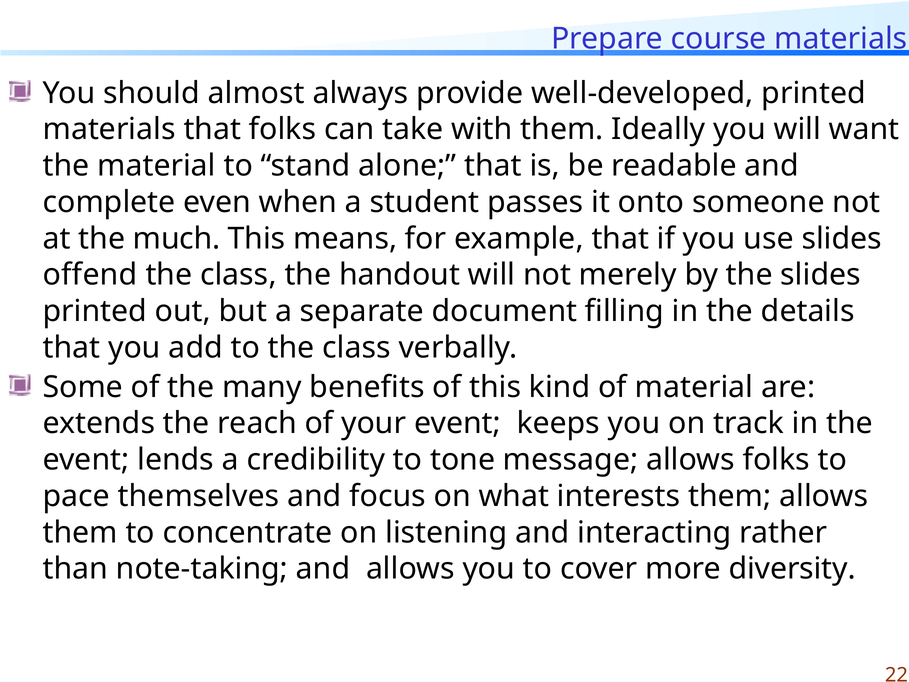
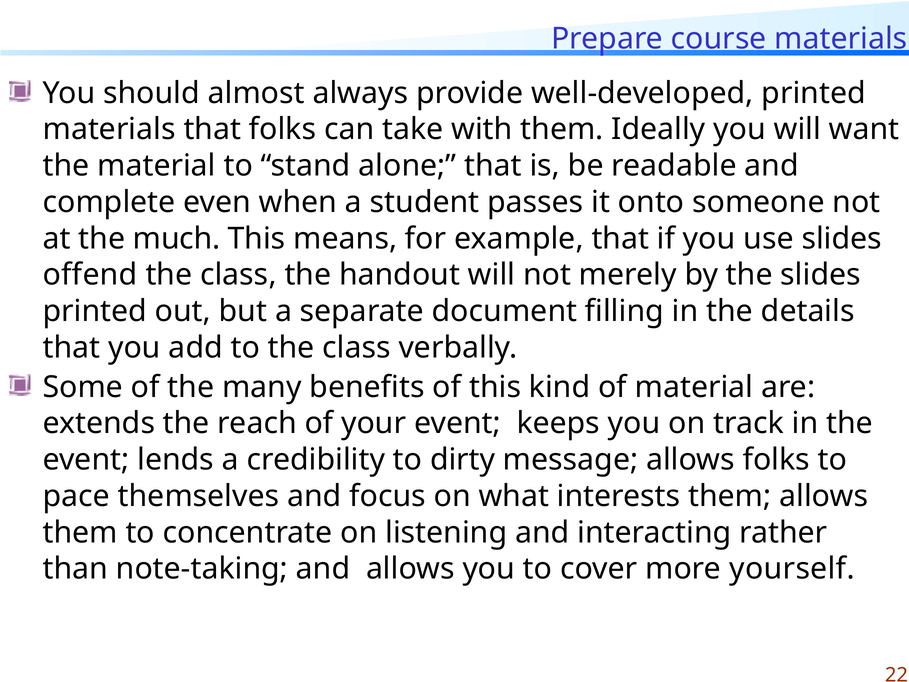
tone: tone -> dirty
diversity: diversity -> yourself
